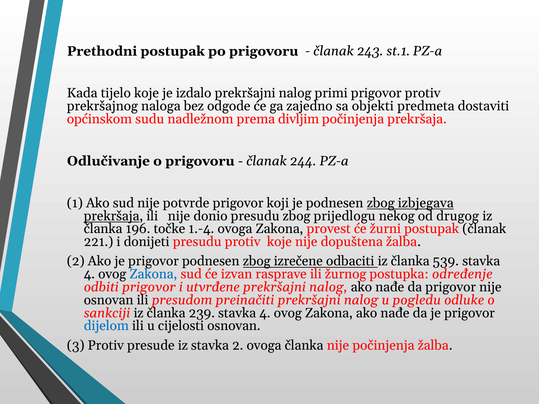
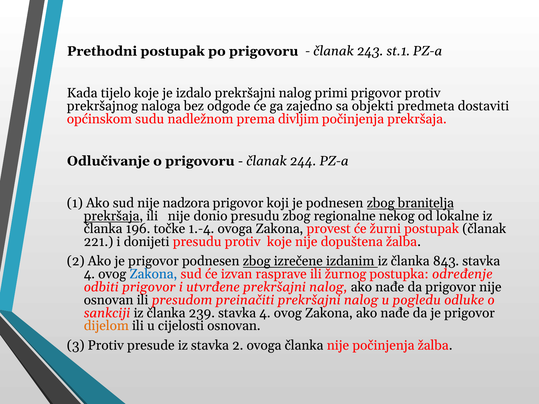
potvrde: potvrde -> nadzora
izbjegava: izbjegava -> branitelja
prijedlogu: prijedlogu -> regionalne
drugog: drugog -> lokalne
odbaciti: odbaciti -> izdanim
539: 539 -> 843
dijelom colour: blue -> orange
